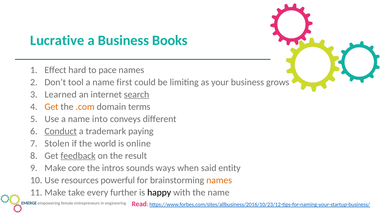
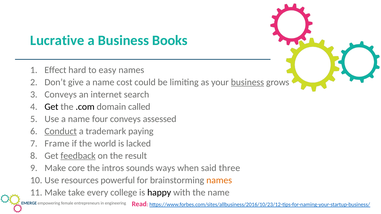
pace: pace -> easy
tool: tool -> give
first: first -> cost
business at (247, 82) underline: none -> present
Learned at (61, 95): Learned -> Conveys
search underline: present -> none
Get at (51, 107) colour: orange -> black
.com colour: orange -> black
terms: terms -> called
into: into -> four
different: different -> assessed
Stolen: Stolen -> Frame
online: online -> lacked
entity: entity -> three
further: further -> college
